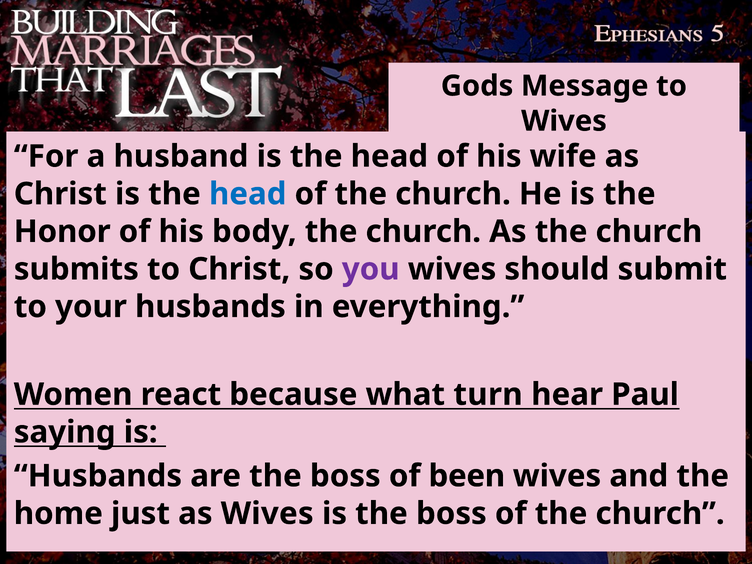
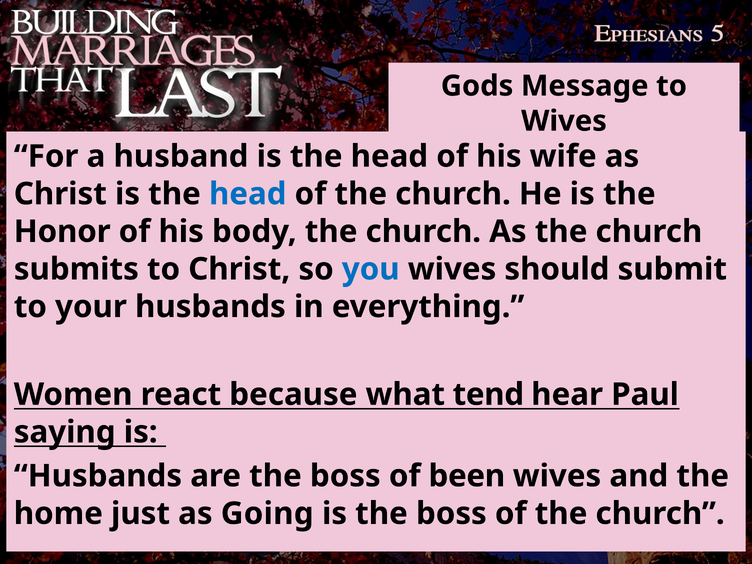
you colour: purple -> blue
turn: turn -> tend
as Wives: Wives -> Going
